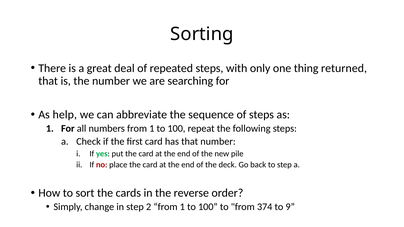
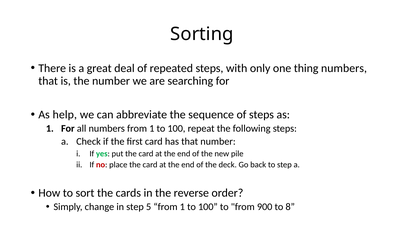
thing returned: returned -> numbers
2: 2 -> 5
374: 374 -> 900
9: 9 -> 8
